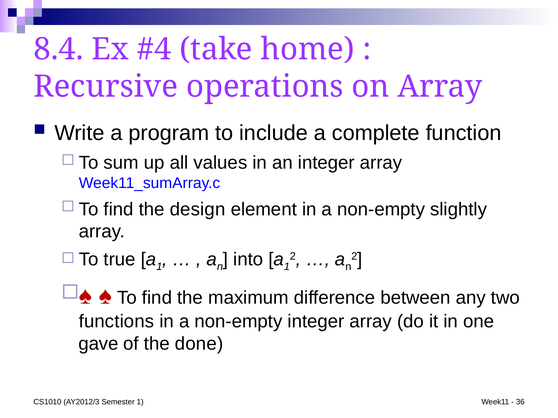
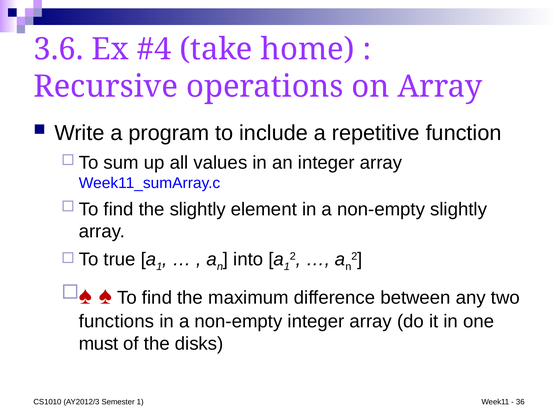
8.4: 8.4 -> 3.6
complete: complete -> repetitive
the design: design -> slightly
gave: gave -> must
done: done -> disks
